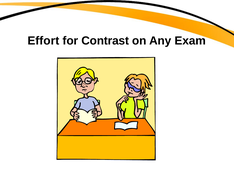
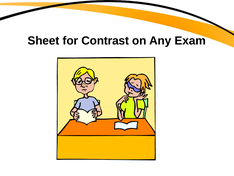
Effort: Effort -> Sheet
